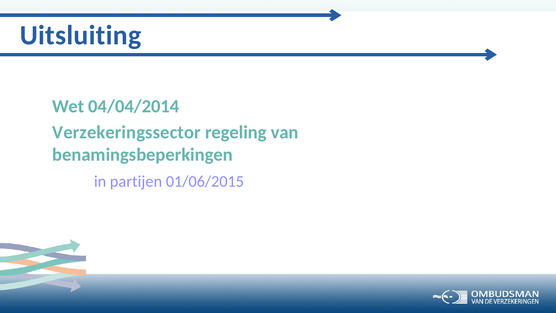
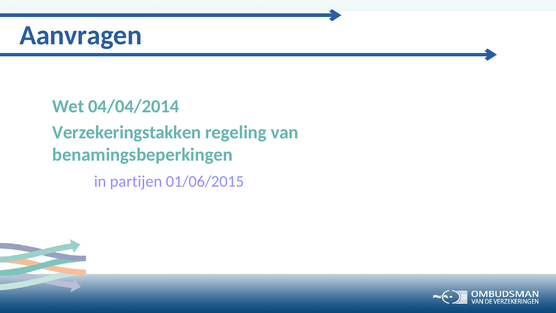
Uitsluiting: Uitsluiting -> Aanvragen
Verzekeringssector: Verzekeringssector -> Verzekeringstakken
